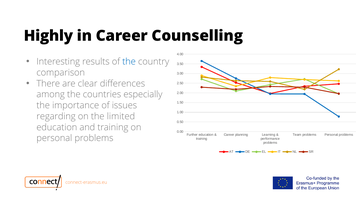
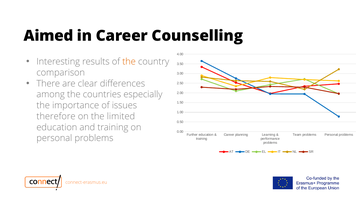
Highly: Highly -> Aimed
the at (129, 62) colour: blue -> orange
regarding: regarding -> therefore
